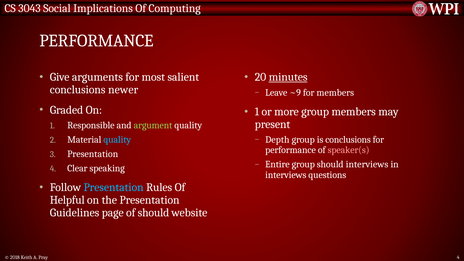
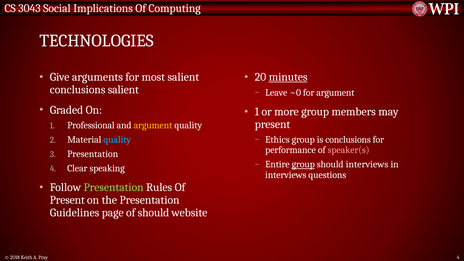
PERFORMANCE at (97, 41): PERFORMANCE -> TECHNOLOGIES
conclusions newer: newer -> salient
~9: ~9 -> ~0
for members: members -> argument
Responsible: Responsible -> Professional
argument at (153, 125) colour: light green -> yellow
Depth: Depth -> Ethics
group at (303, 164) underline: none -> present
Presentation at (114, 187) colour: light blue -> light green
Helpful at (67, 200): Helpful -> Present
